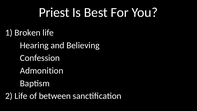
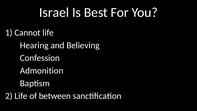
Priest: Priest -> Israel
Broken: Broken -> Cannot
